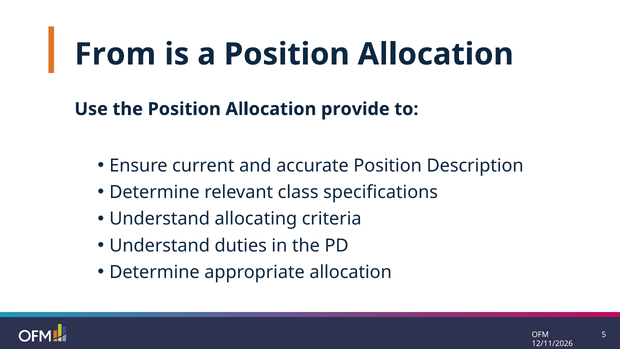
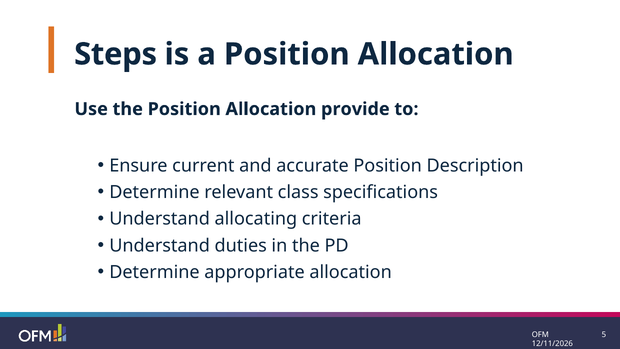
From: From -> Steps
